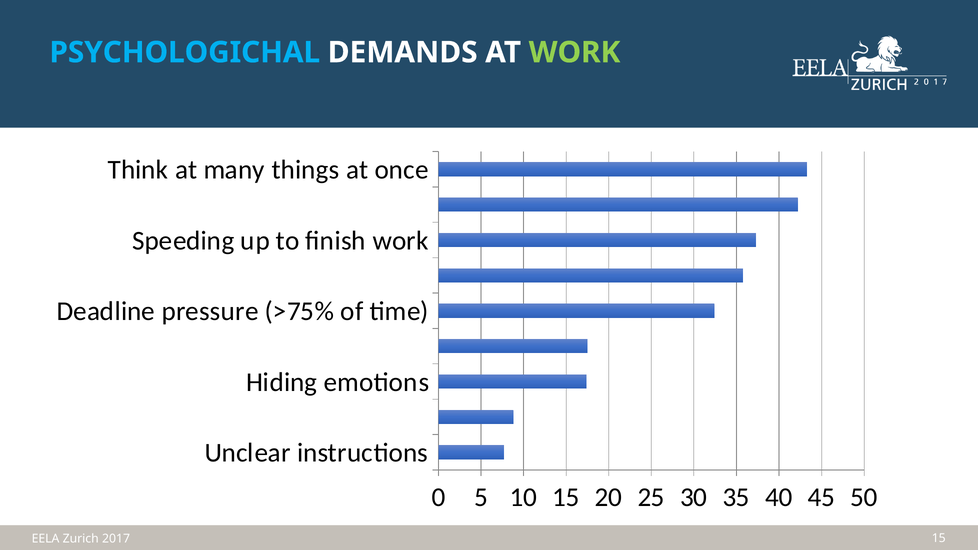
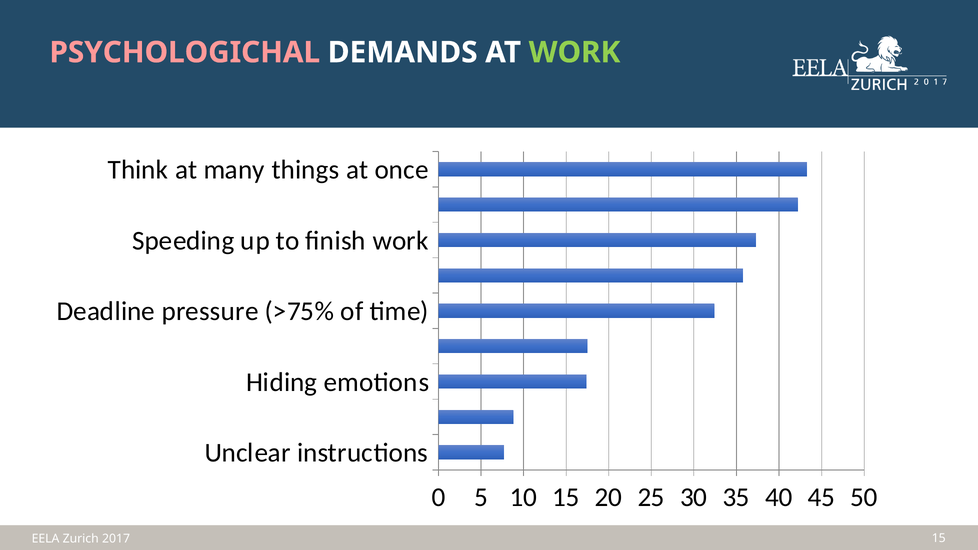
PSYCHOLOGICHAL colour: light blue -> pink
